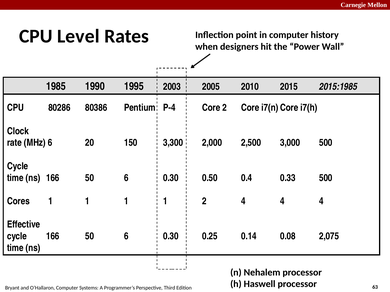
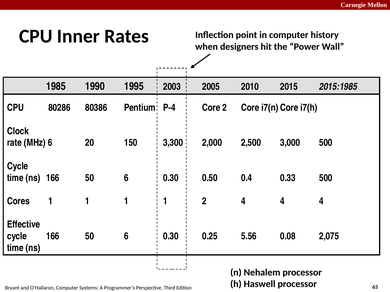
Level: Level -> Inner
0.14: 0.14 -> 5.56
